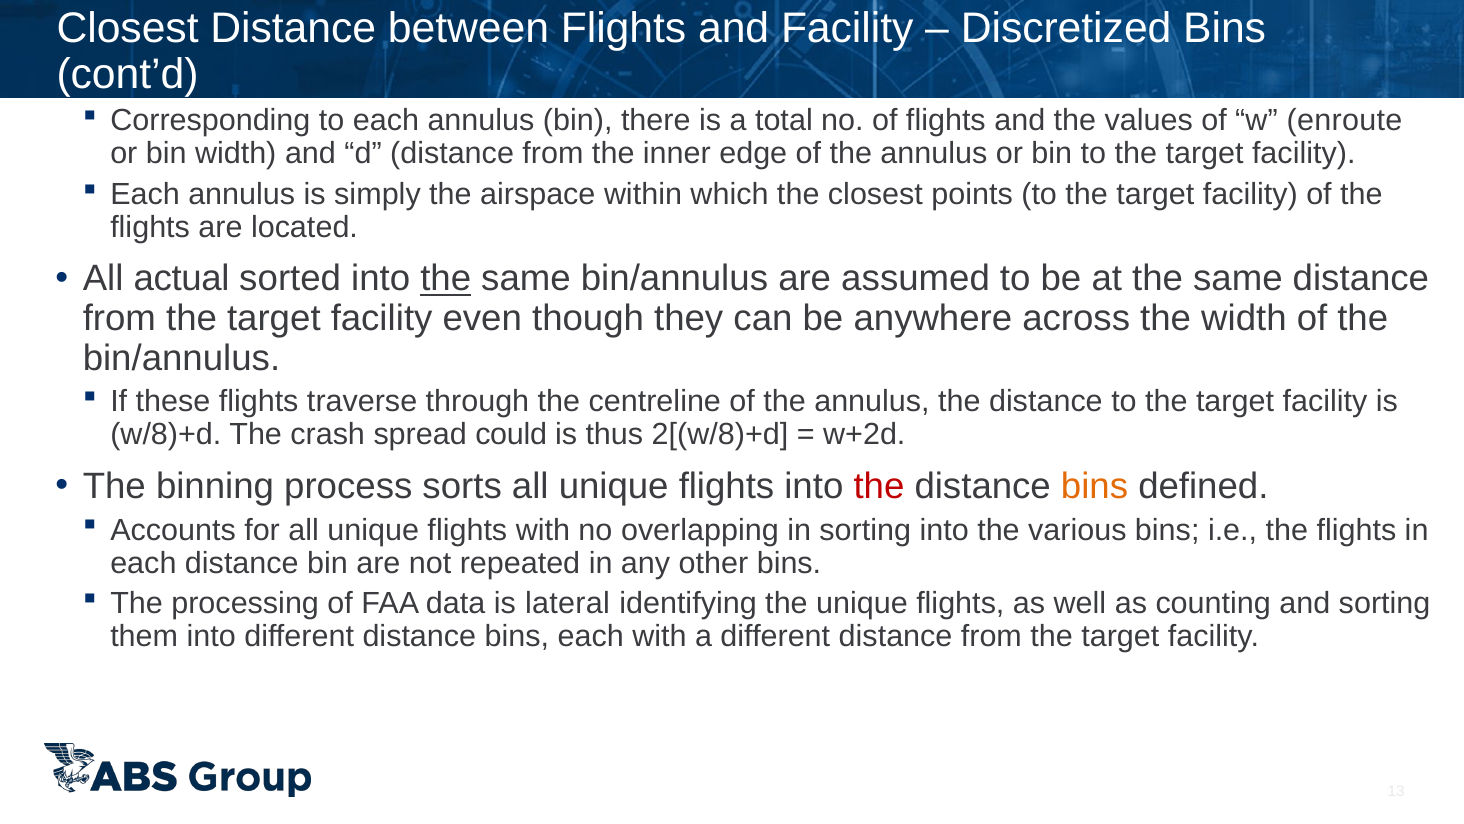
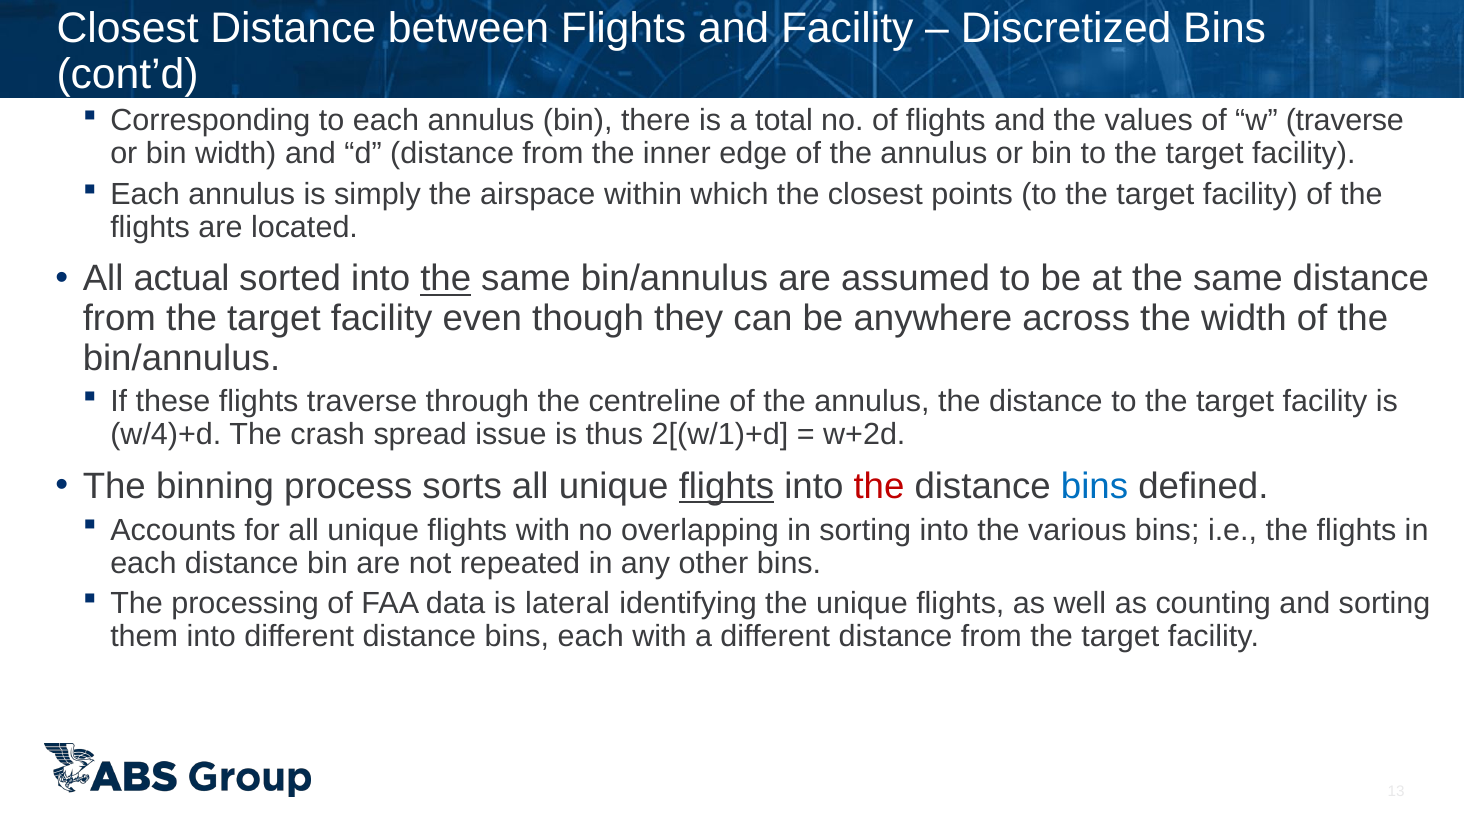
w enroute: enroute -> traverse
w/8)+d: w/8)+d -> w/4)+d
could: could -> issue
2[(w/8)+d: 2[(w/8)+d -> 2[(w/1)+d
flights at (726, 486) underline: none -> present
bins at (1095, 486) colour: orange -> blue
